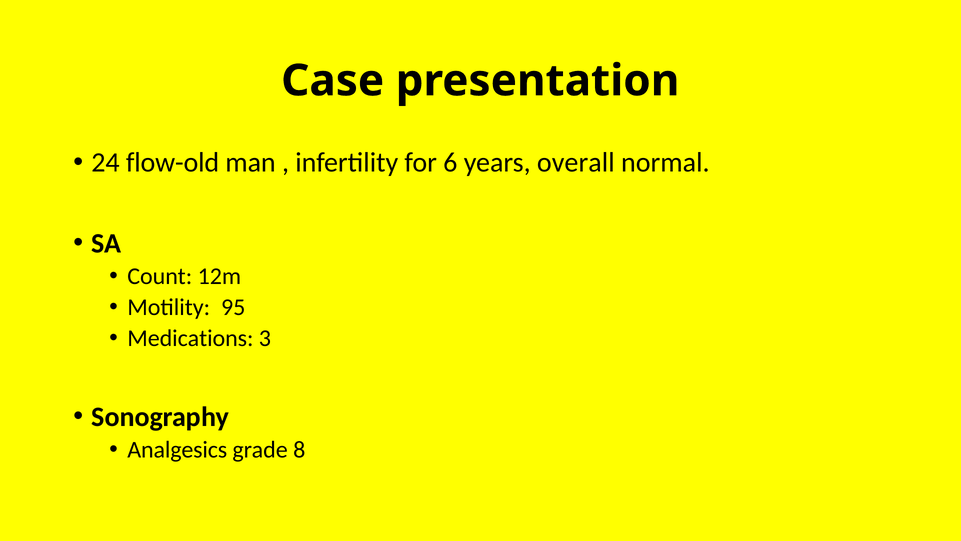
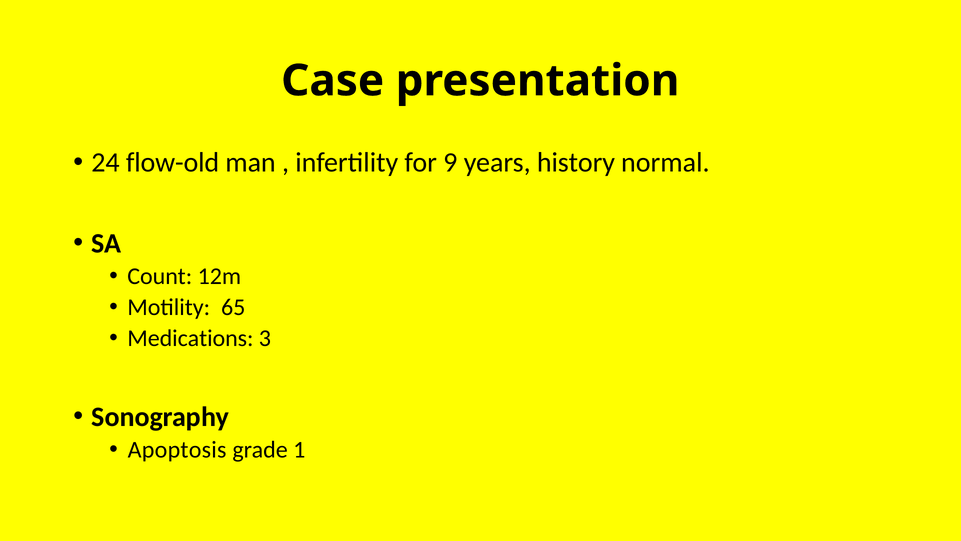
6: 6 -> 9
overall: overall -> history
95: 95 -> 65
Analgesics: Analgesics -> Apoptosis
8: 8 -> 1
